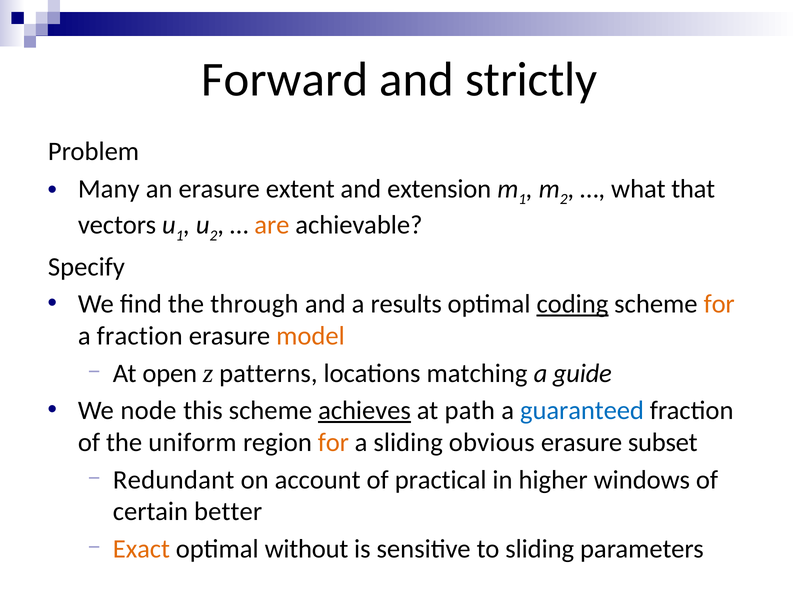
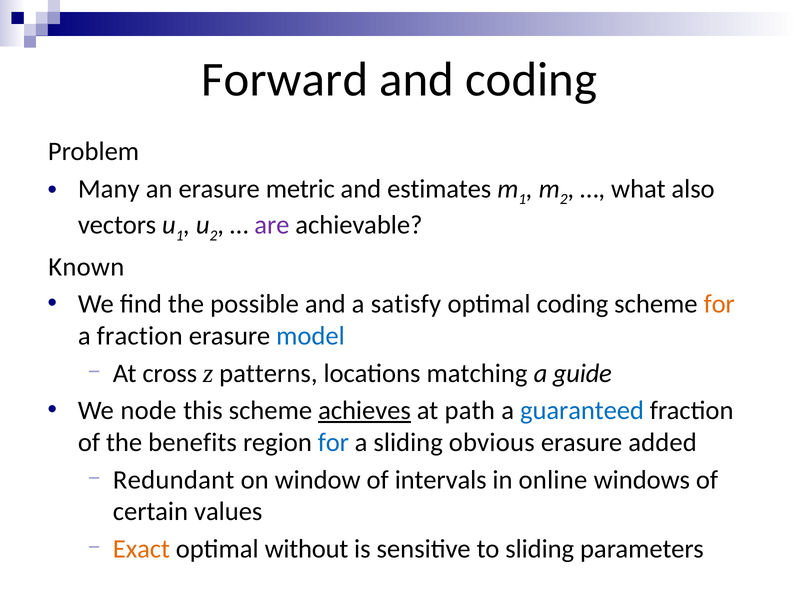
and strictly: strictly -> coding
extent: extent -> metric
extension: extension -> estimates
that: that -> also
are colour: orange -> purple
Specify: Specify -> Known
through: through -> possible
results: results -> satisfy
coding at (572, 304) underline: present -> none
model colour: orange -> blue
open: open -> cross
uniform: uniform -> benefits
for at (333, 443) colour: orange -> blue
subset: subset -> added
account: account -> window
practical: practical -> intervals
higher: higher -> online
better: better -> values
